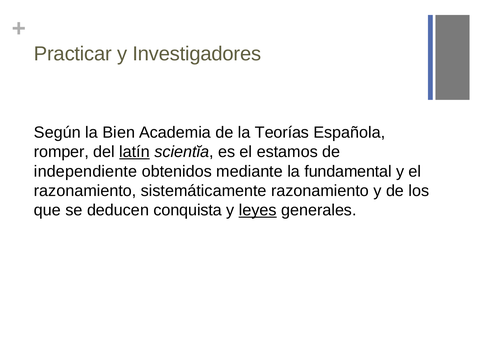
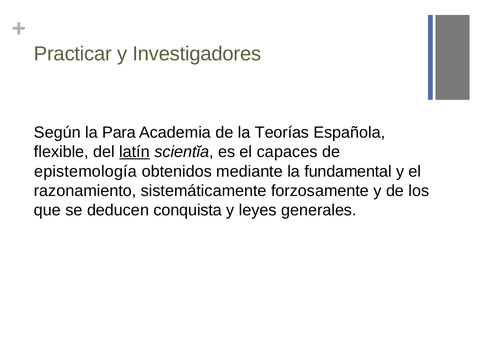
Bien: Bien -> Para
romper: romper -> flexible
estamos: estamos -> capaces
independiente: independiente -> epistemología
sistemáticamente razonamiento: razonamiento -> forzosamente
leyes underline: present -> none
